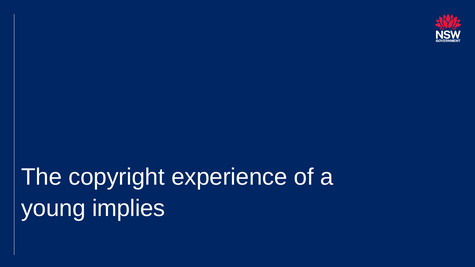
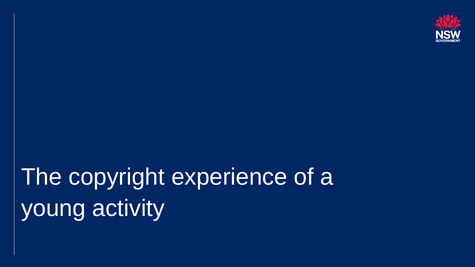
implies: implies -> activity
